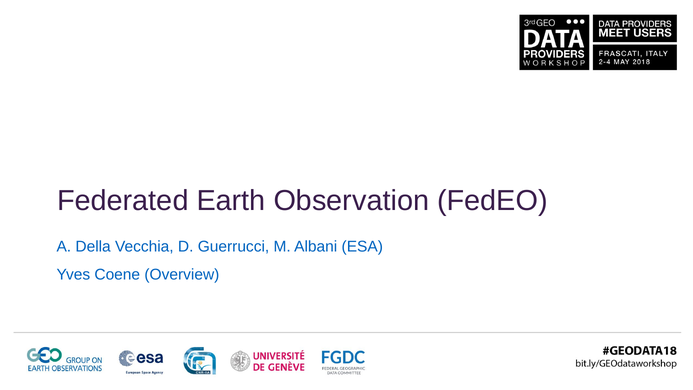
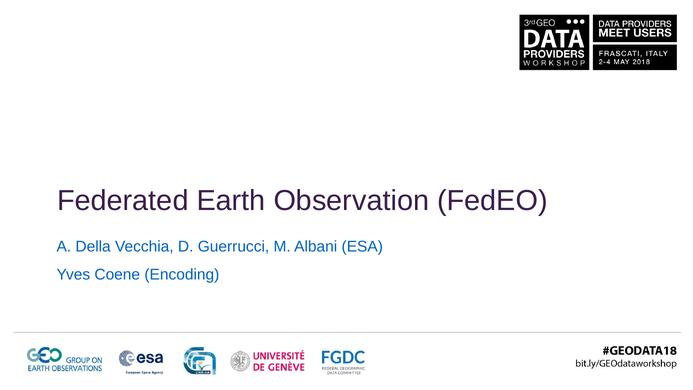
Overview: Overview -> Encoding
